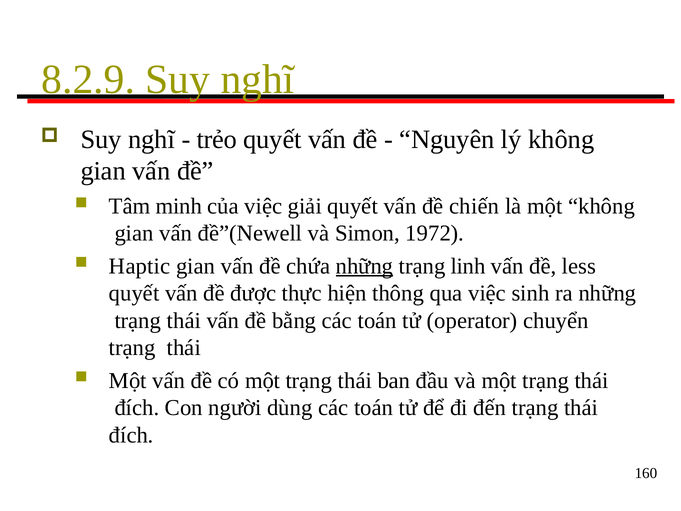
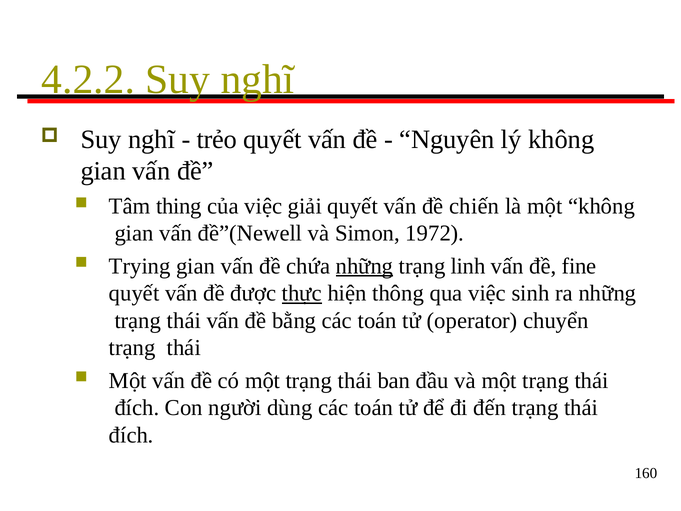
8.2.9: 8.2.9 -> 4.2.2
minh: minh -> thing
Haptic: Haptic -> Trying
less: less -> fine
thực underline: none -> present
